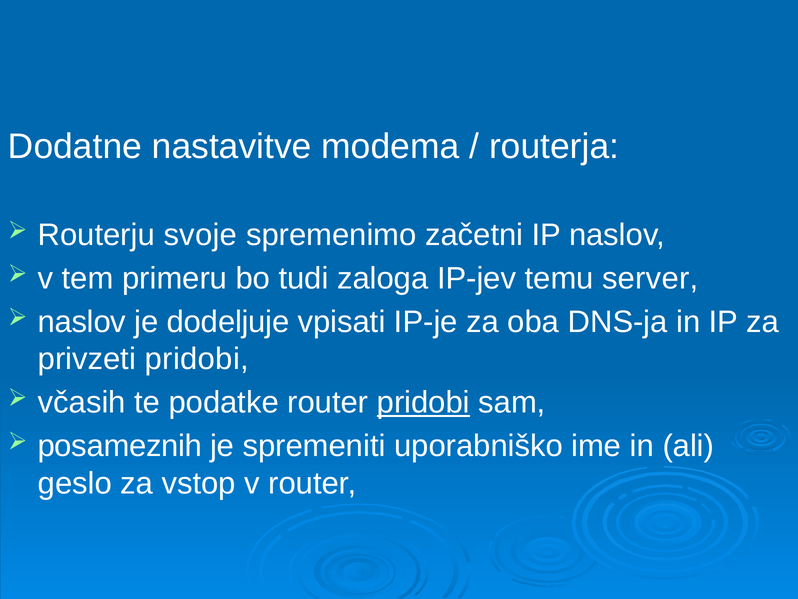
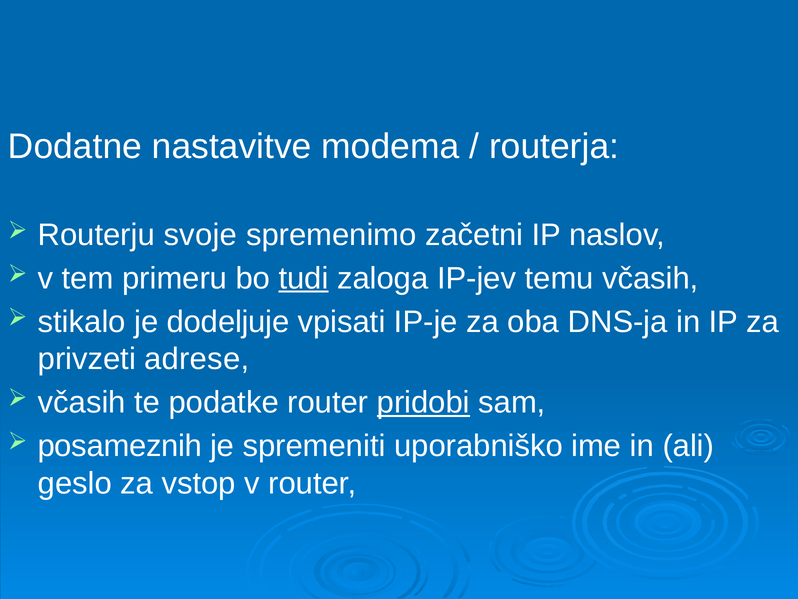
tudi underline: none -> present
temu server: server -> včasih
naslov at (82, 322): naslov -> stikalo
privzeti pridobi: pridobi -> adrese
